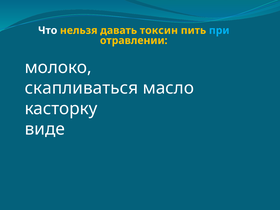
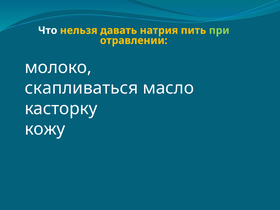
токсин: токсин -> натрия
при colour: light blue -> light green
виде: виде -> кожу
